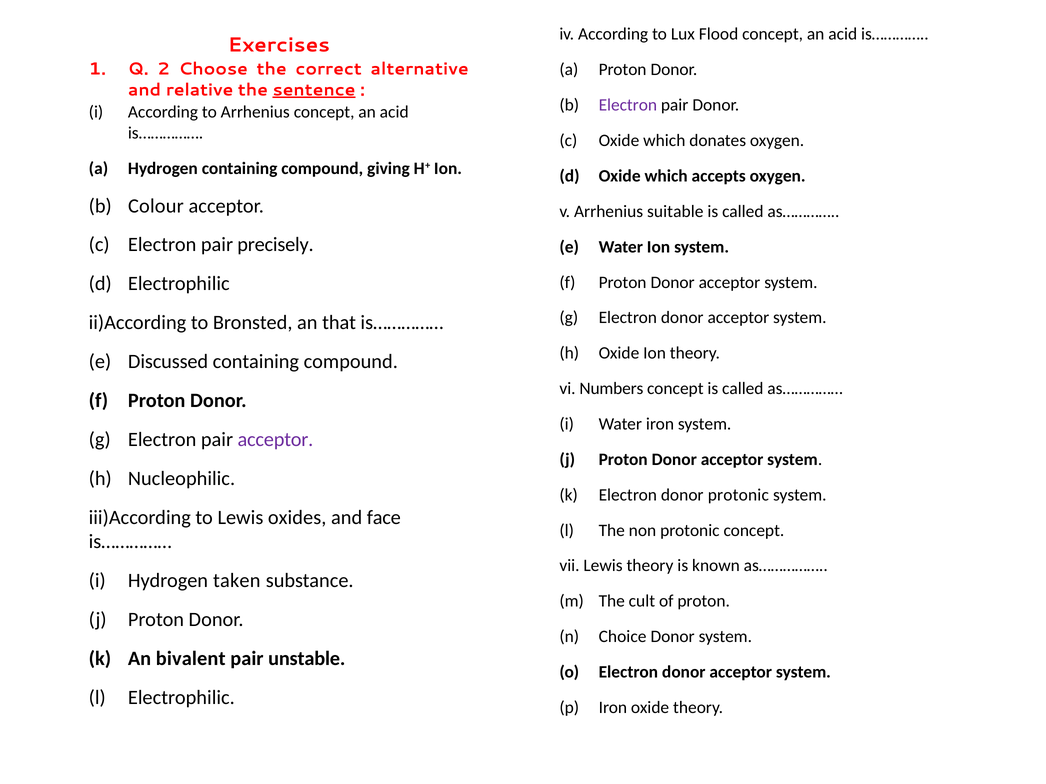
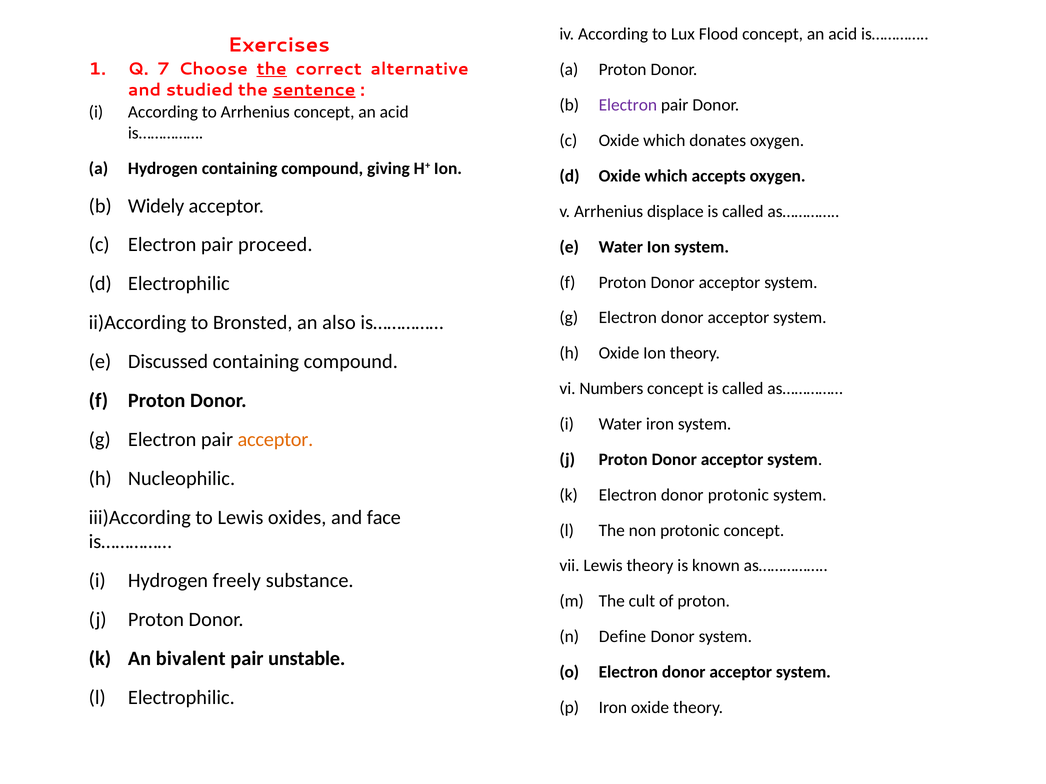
2: 2 -> 7
the at (272, 69) underline: none -> present
relative: relative -> studied
Colour: Colour -> Widely
suitable: suitable -> displace
precisely: precisely -> proceed
that: that -> also
acceptor at (275, 440) colour: purple -> orange
taken: taken -> freely
Choice: Choice -> Define
